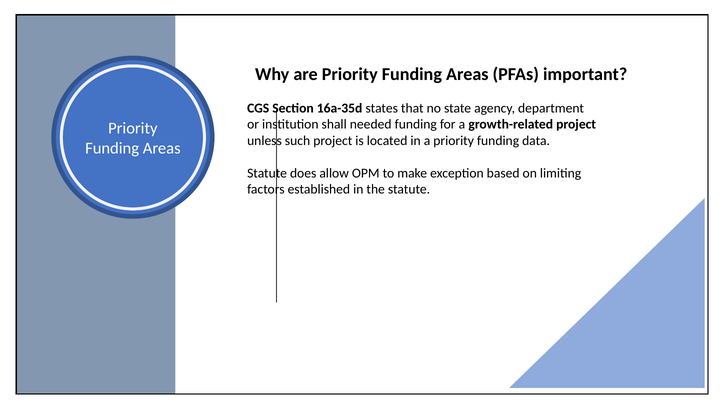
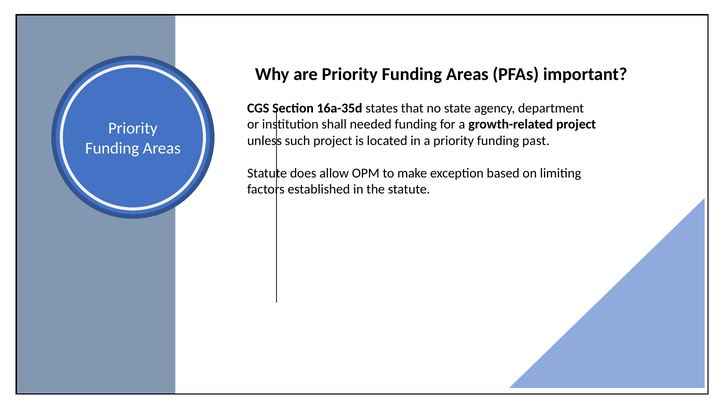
data: data -> past
